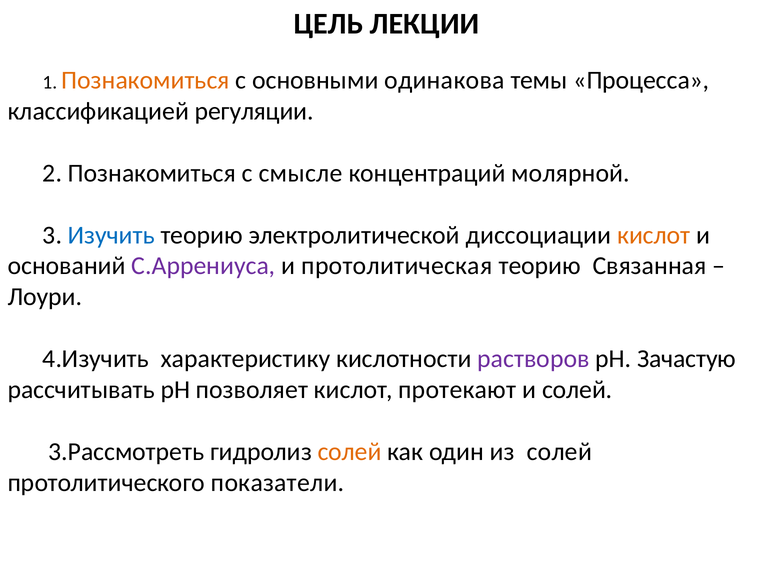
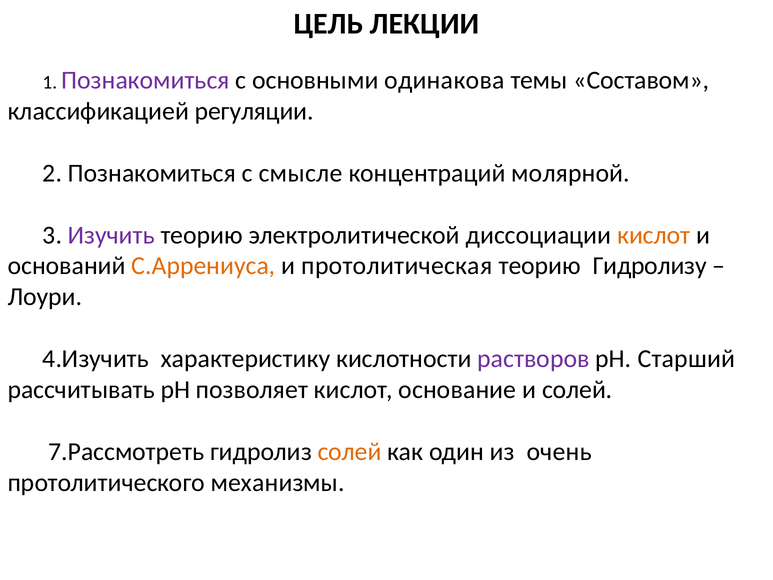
Познакомиться at (146, 80) colour: orange -> purple
Процесса: Процесса -> Составом
Изучить colour: blue -> purple
С.Аррениуса colour: purple -> orange
Связанная: Связанная -> Гидролизу
Зачастую: Зачастую -> Старший
протекают: протекают -> основание
3.Рассмотреть: 3.Рассмотреть -> 7.Рассмотреть
из солей: солей -> очень
показатели: показатели -> механизмы
